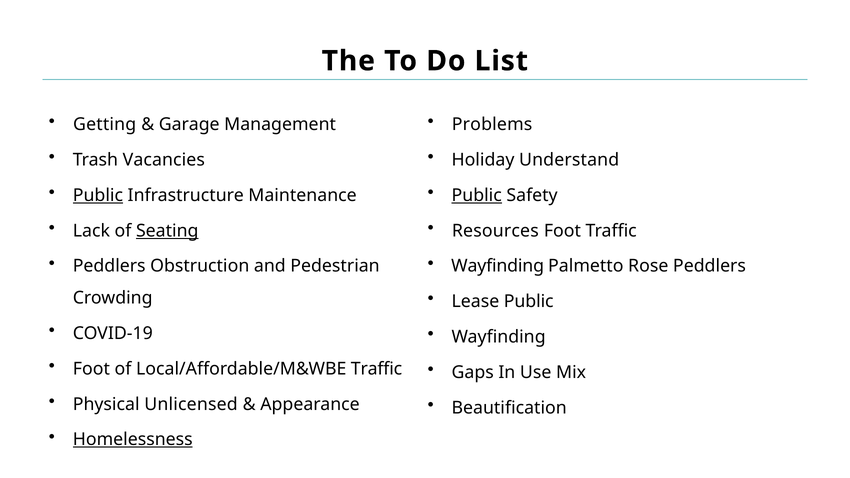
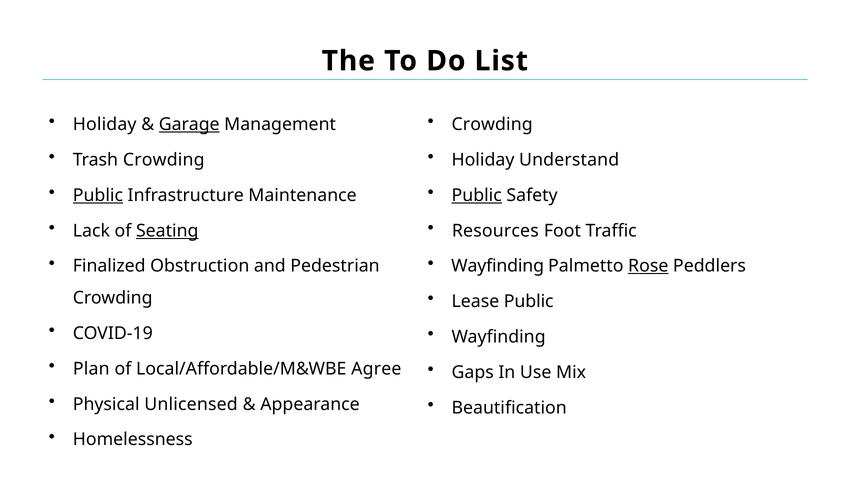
Getting at (105, 125): Getting -> Holiday
Garage underline: none -> present
Problems at (492, 125): Problems -> Crowding
Trash Vacancies: Vacancies -> Crowding
Peddlers at (109, 266): Peddlers -> Finalized
Rose underline: none -> present
Foot at (91, 369): Foot -> Plan
Local/Affordable/M&WBE Traffic: Traffic -> Agree
Homelessness underline: present -> none
